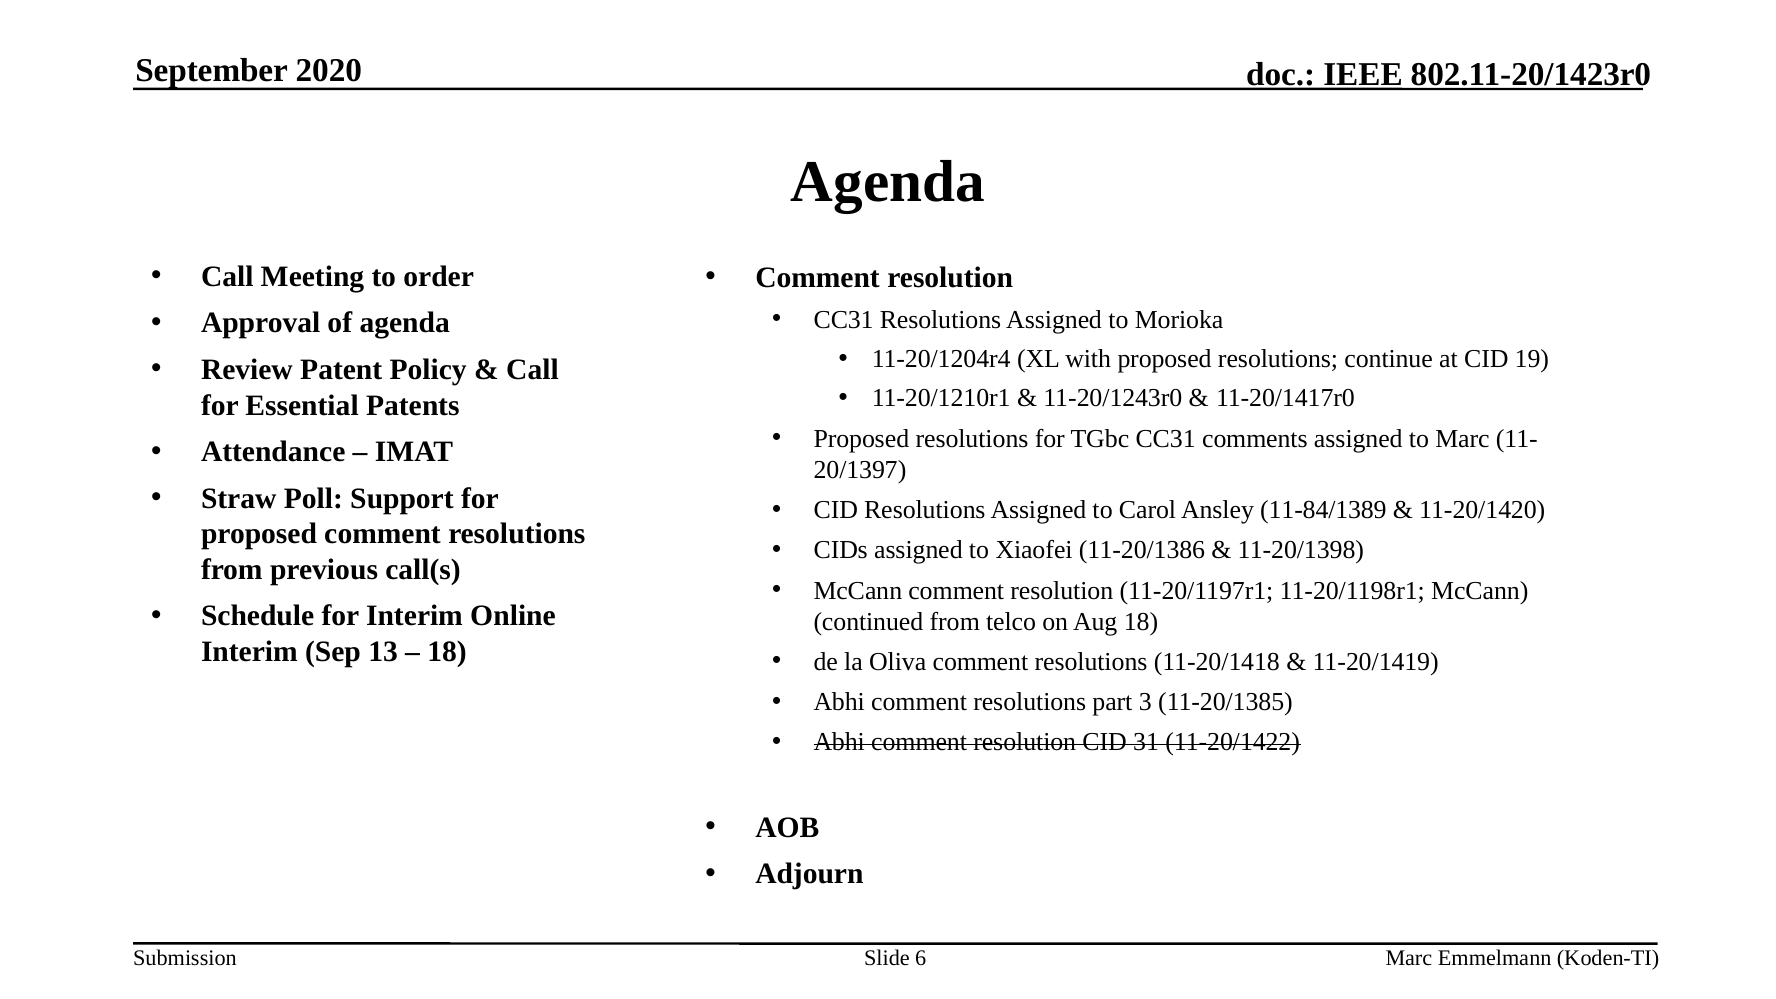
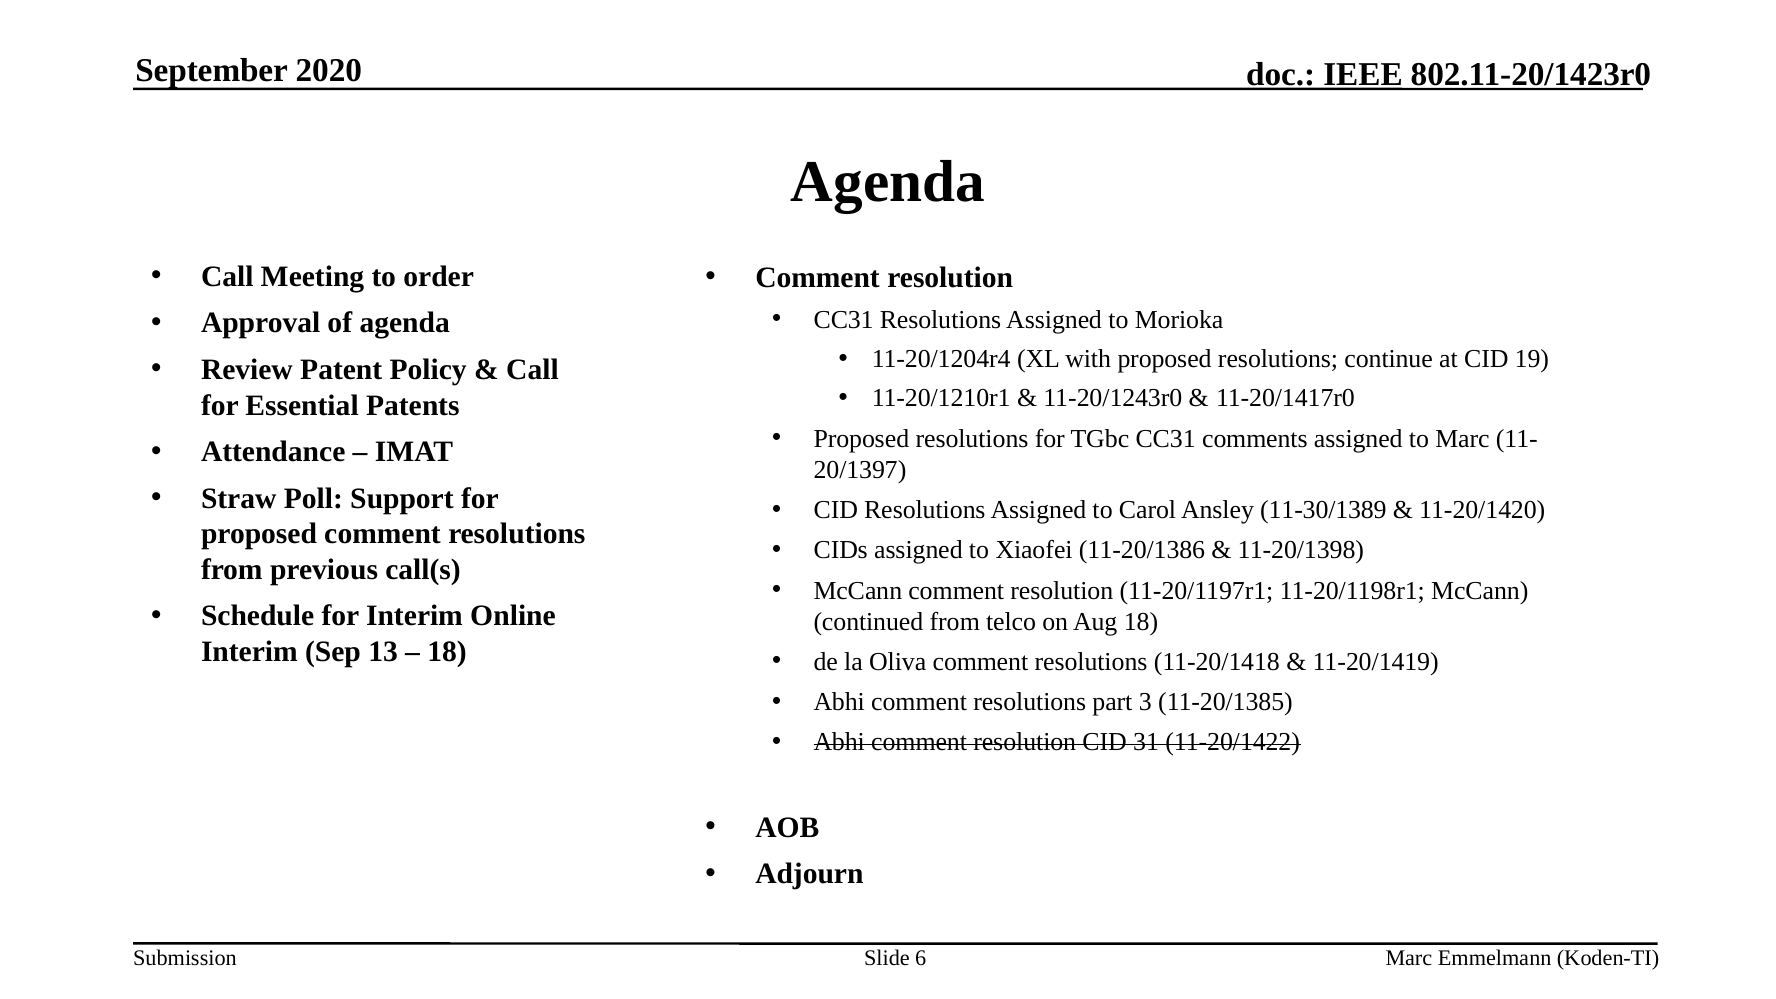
11-84/1389: 11-84/1389 -> 11-30/1389
